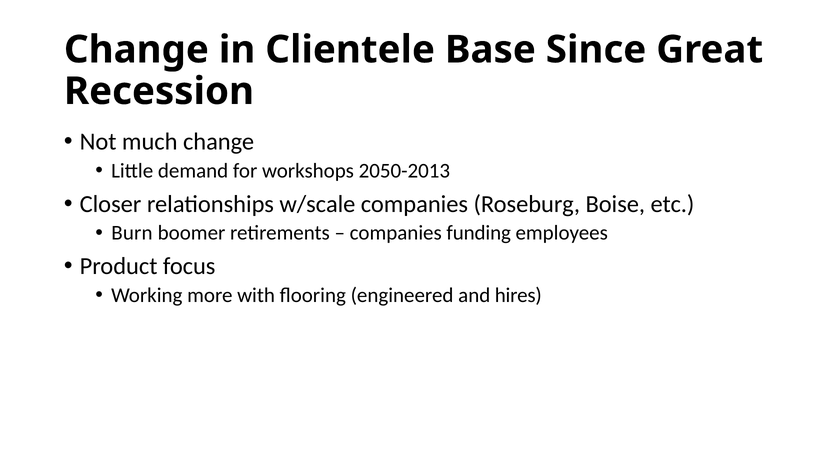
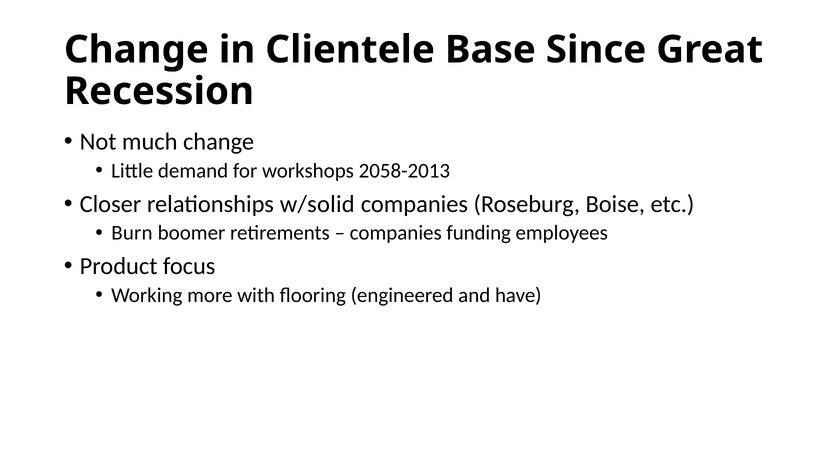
2050-2013: 2050-2013 -> 2058-2013
w/scale: w/scale -> w/solid
hires: hires -> have
